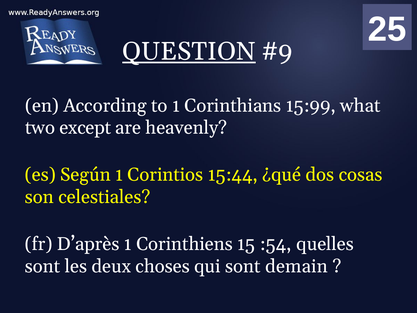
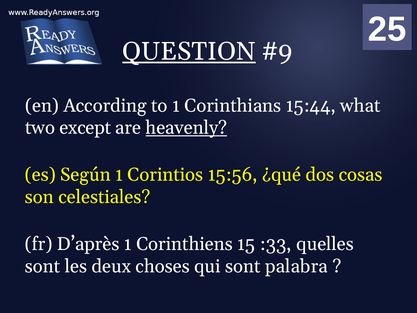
15:99: 15:99 -> 15:44
heavenly underline: none -> present
15:44: 15:44 -> 15:56
:54: :54 -> :33
demain: demain -> palabra
